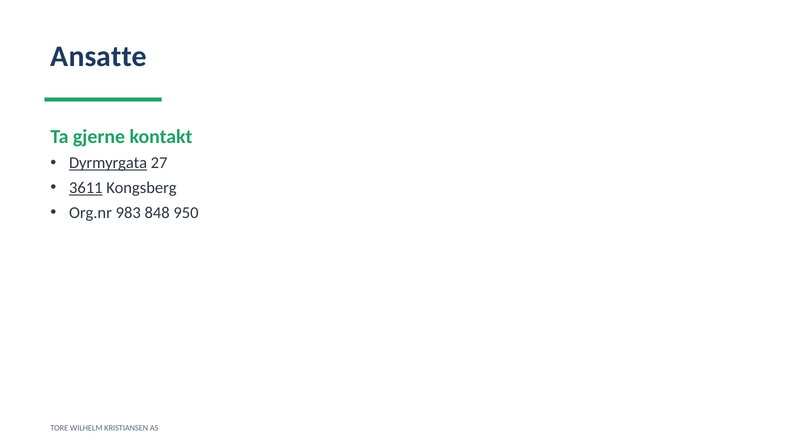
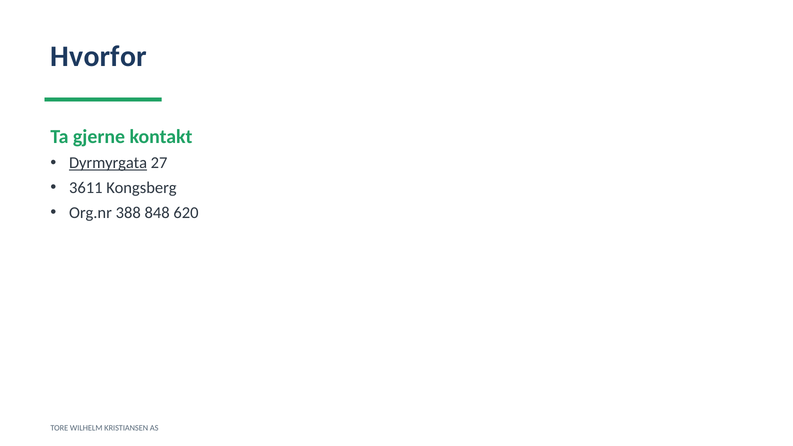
Ansatte: Ansatte -> Hvorfor
3611 underline: present -> none
983: 983 -> 388
950: 950 -> 620
